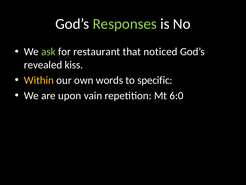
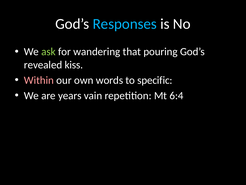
Responses colour: light green -> light blue
restaurant: restaurant -> wandering
noticed: noticed -> pouring
Within colour: yellow -> pink
upon: upon -> years
6:0: 6:0 -> 6:4
